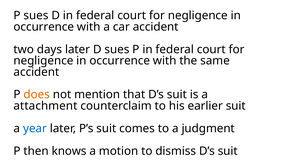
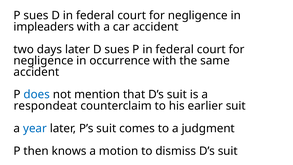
occurrence at (44, 27): occurrence -> impleaders
does colour: orange -> blue
attachment: attachment -> respondeat
